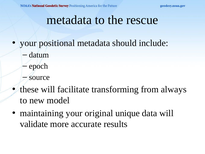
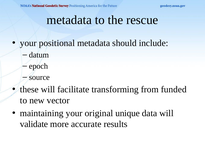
always: always -> funded
model: model -> vector
